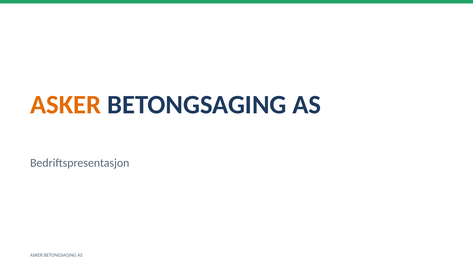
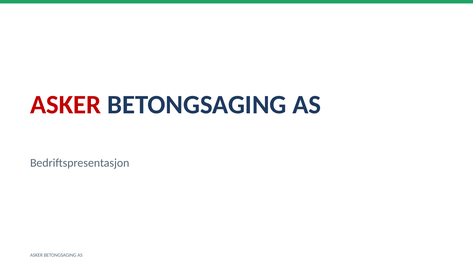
ASKER at (66, 105) colour: orange -> red
